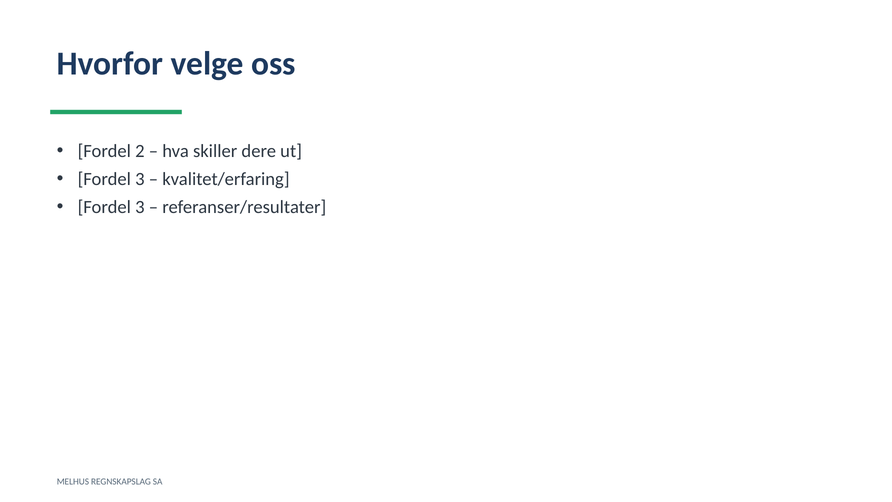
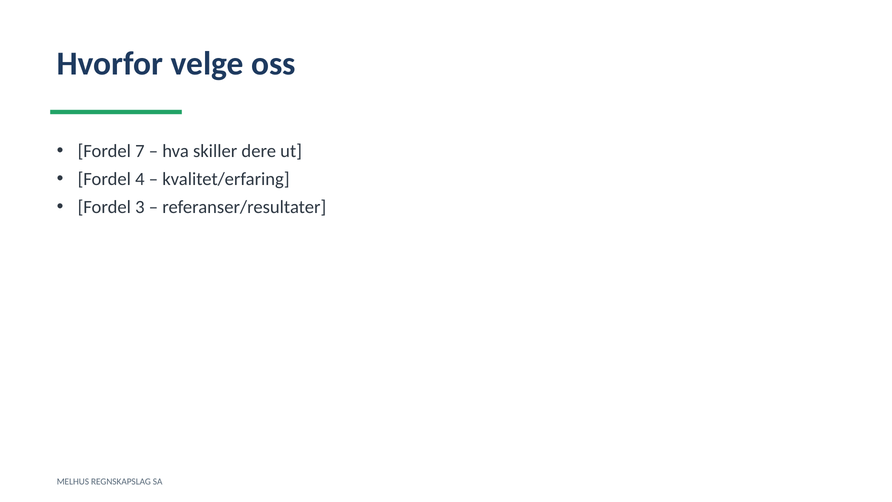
2: 2 -> 7
3 at (140, 179): 3 -> 4
